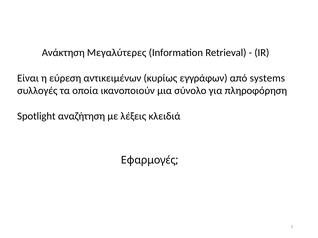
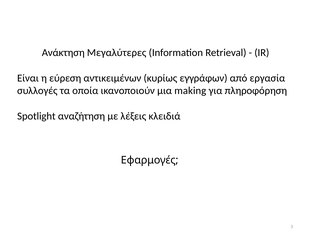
systems: systems -> εργασία
σύνολο: σύνολο -> making
